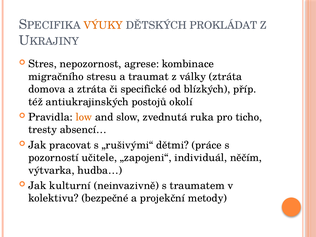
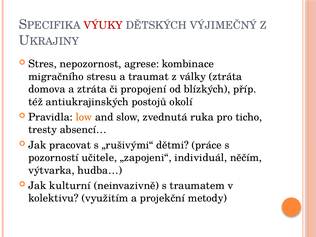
VÝUKY colour: orange -> red
PROKLÁDAT: PROKLÁDAT -> VÝJIMEČNÝ
specifické: specifické -> propojení
bezpečné: bezpečné -> využitím
